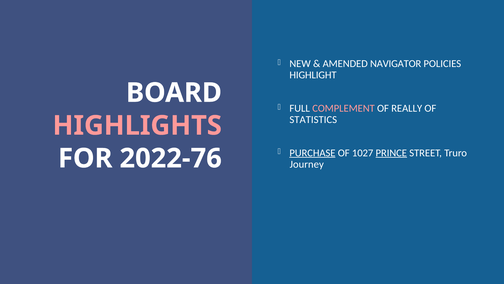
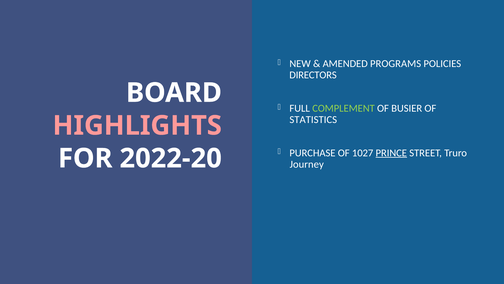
NAVIGATOR: NAVIGATOR -> PROGRAMS
HIGHLIGHT: HIGHLIGHT -> DIRECTORS
COMPLEMENT colour: pink -> light green
REALLY: REALLY -> BUSIER
PURCHASE underline: present -> none
2022-76: 2022-76 -> 2022-20
